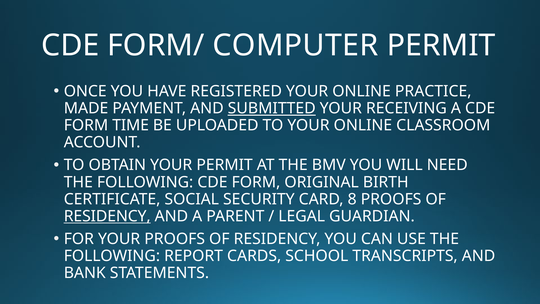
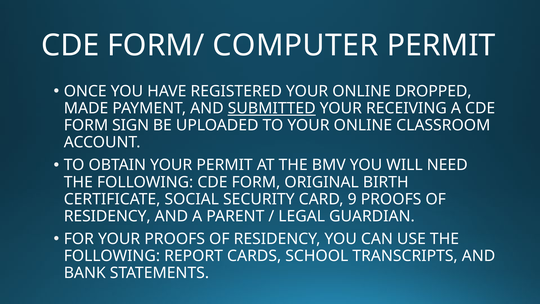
PRACTICE: PRACTICE -> DROPPED
TIME: TIME -> SIGN
8: 8 -> 9
RESIDENCY at (107, 216) underline: present -> none
